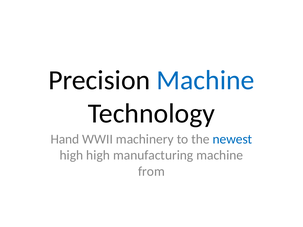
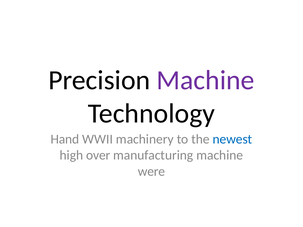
Machine at (206, 80) colour: blue -> purple
high high: high -> over
from: from -> were
